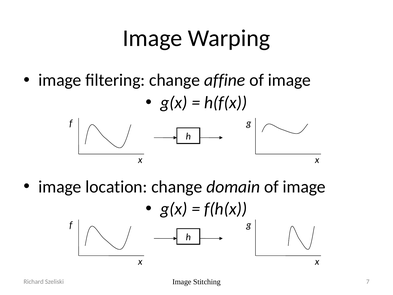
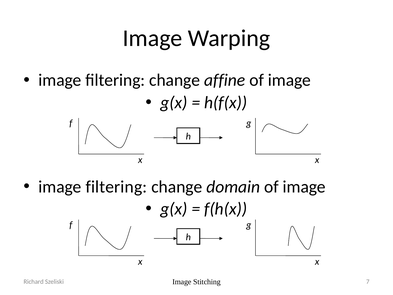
location at (116, 187): location -> filtering
